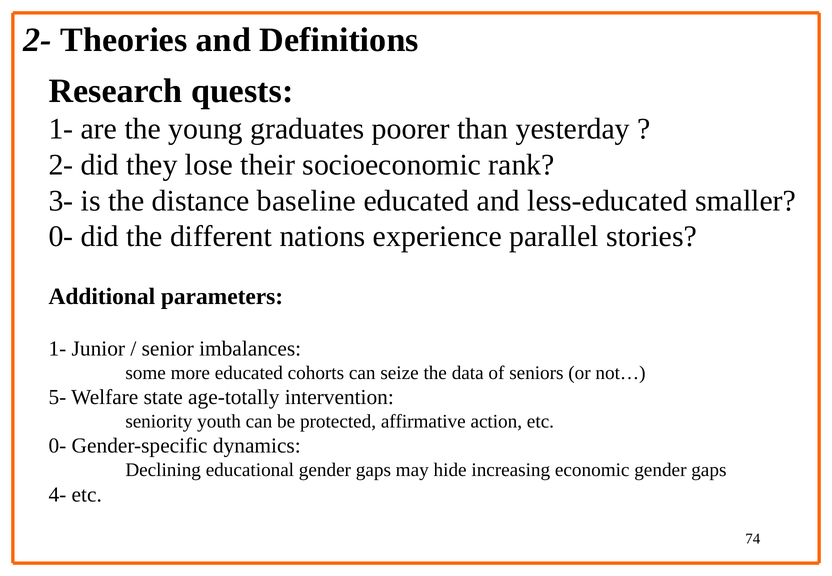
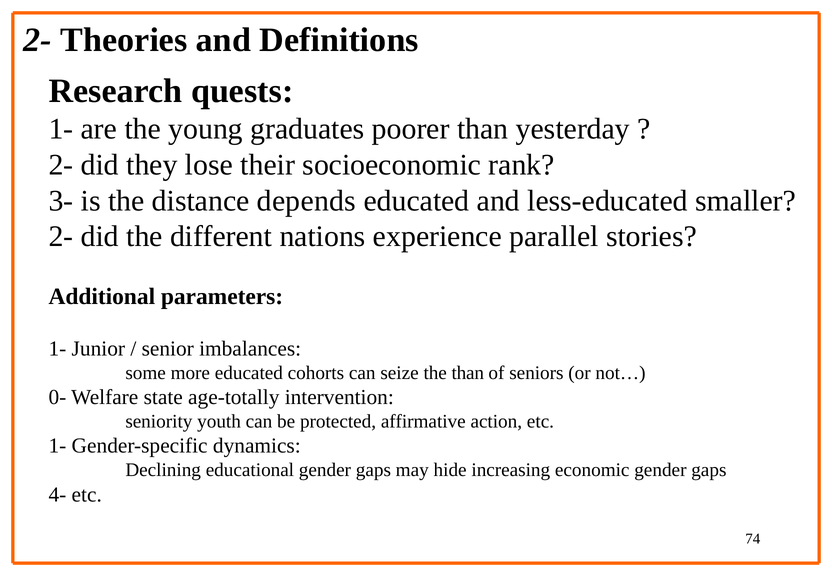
baseline: baseline -> depends
0- at (61, 237): 0- -> 2-
the data: data -> than
5-: 5- -> 0-
0- at (57, 446): 0- -> 1-
